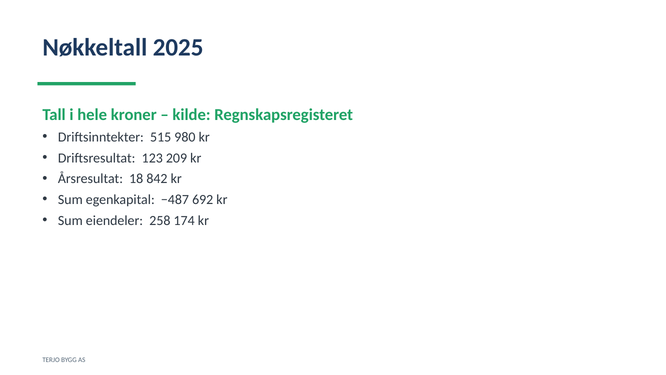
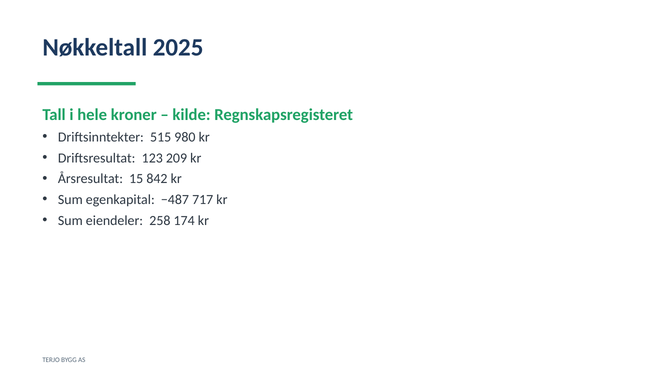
18: 18 -> 15
692: 692 -> 717
